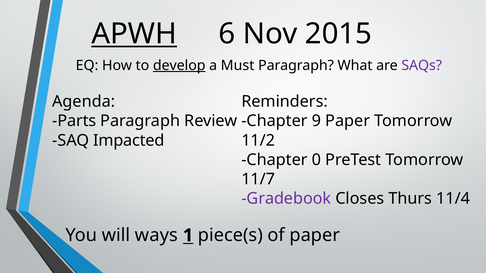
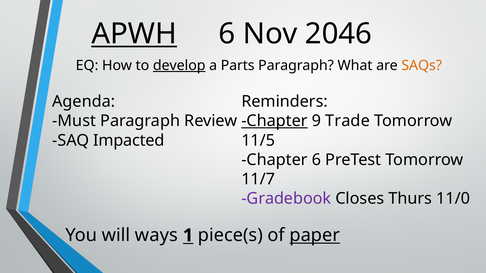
2015: 2015 -> 2046
Must: Must -> Parts
SAQs colour: purple -> orange
Parts: Parts -> Must
Chapter at (274, 121) underline: none -> present
9 Paper: Paper -> Trade
11/2: 11/2 -> 11/5
Chapter 0: 0 -> 6
11/4: 11/4 -> 11/0
paper at (315, 236) underline: none -> present
